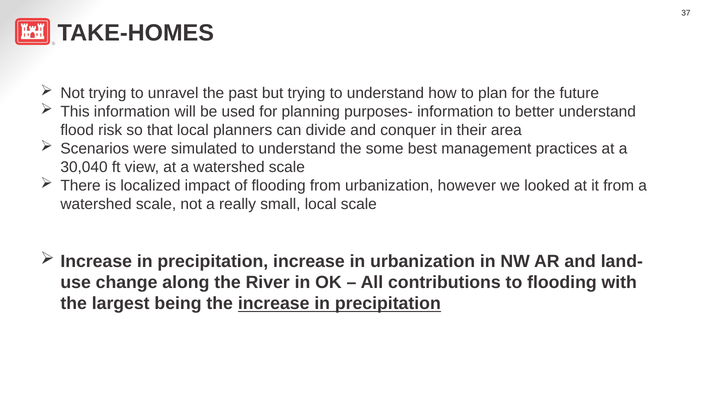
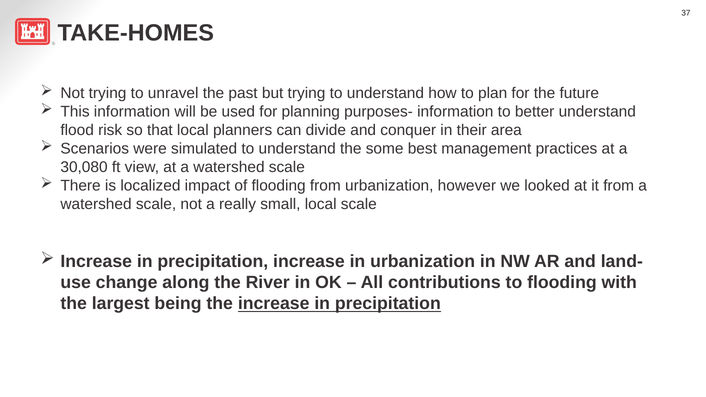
30,040: 30,040 -> 30,080
